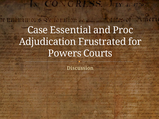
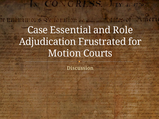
Proc: Proc -> Role
Powers: Powers -> Motion
